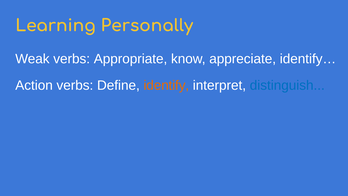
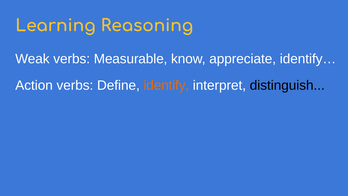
Personally: Personally -> Reasoning
Appropriate: Appropriate -> Measurable
distinguish colour: blue -> black
